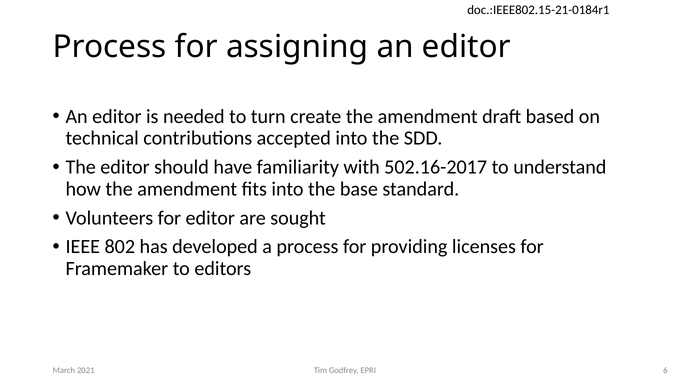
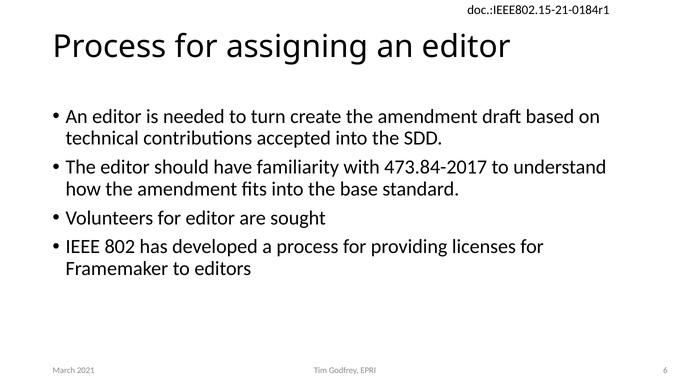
502.16-2017: 502.16-2017 -> 473.84-2017
